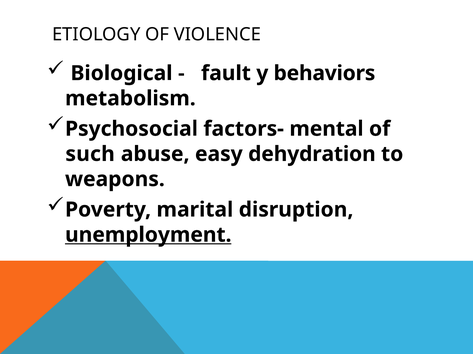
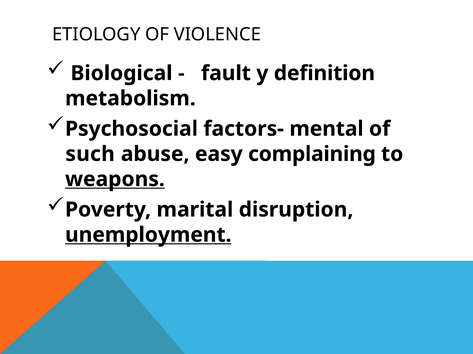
behaviors: behaviors -> definition
dehydration: dehydration -> complaining
weapons underline: none -> present
